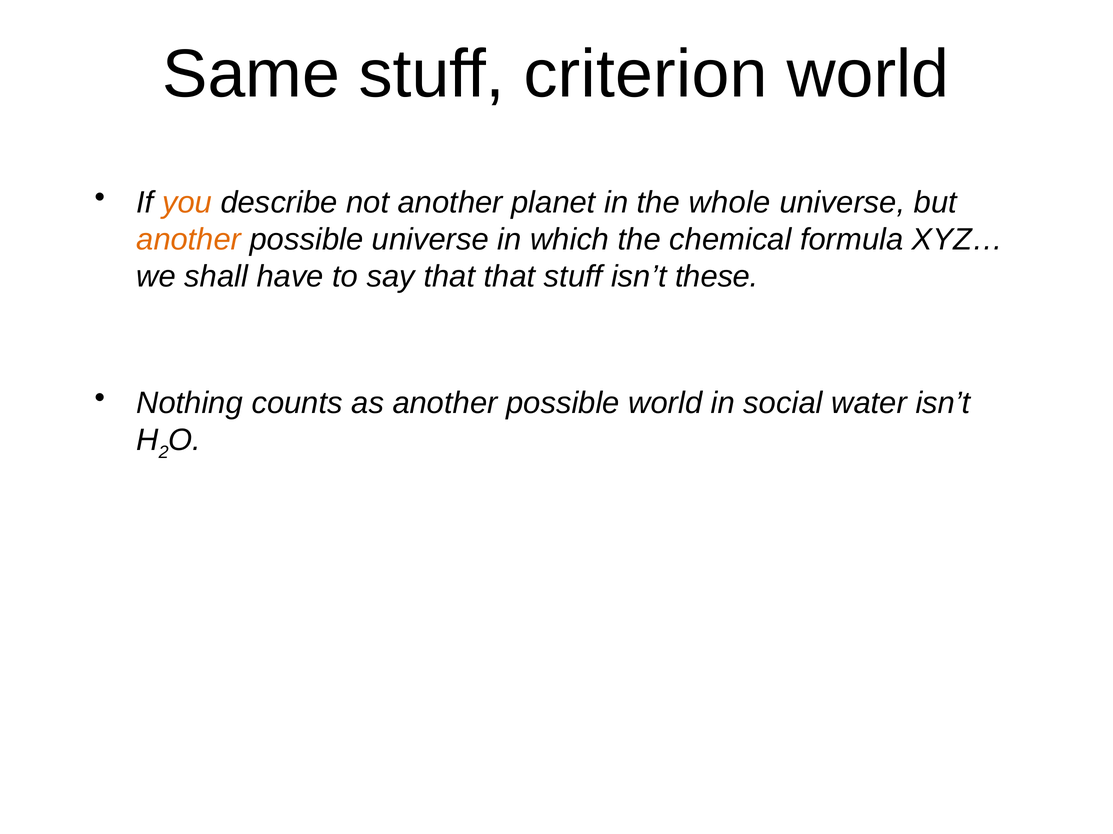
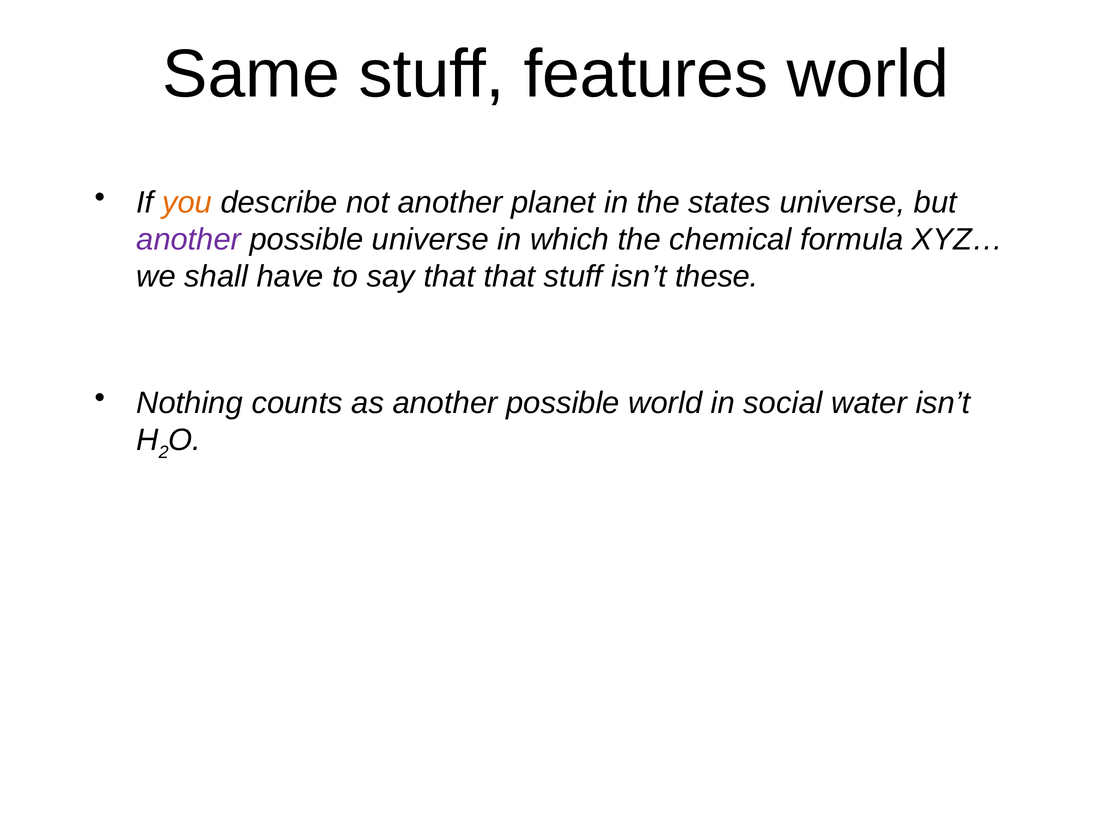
criterion: criterion -> features
whole: whole -> states
another at (189, 240) colour: orange -> purple
